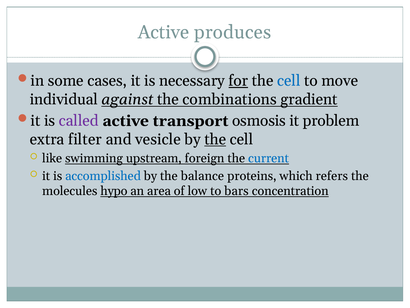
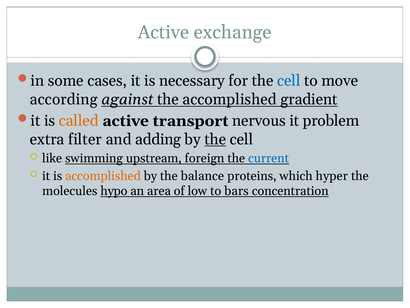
produces: produces -> exchange
for underline: present -> none
individual: individual -> according
the combinations: combinations -> accomplished
called colour: purple -> orange
osmosis: osmosis -> nervous
vesicle: vesicle -> adding
accomplished at (103, 176) colour: blue -> orange
refers: refers -> hyper
